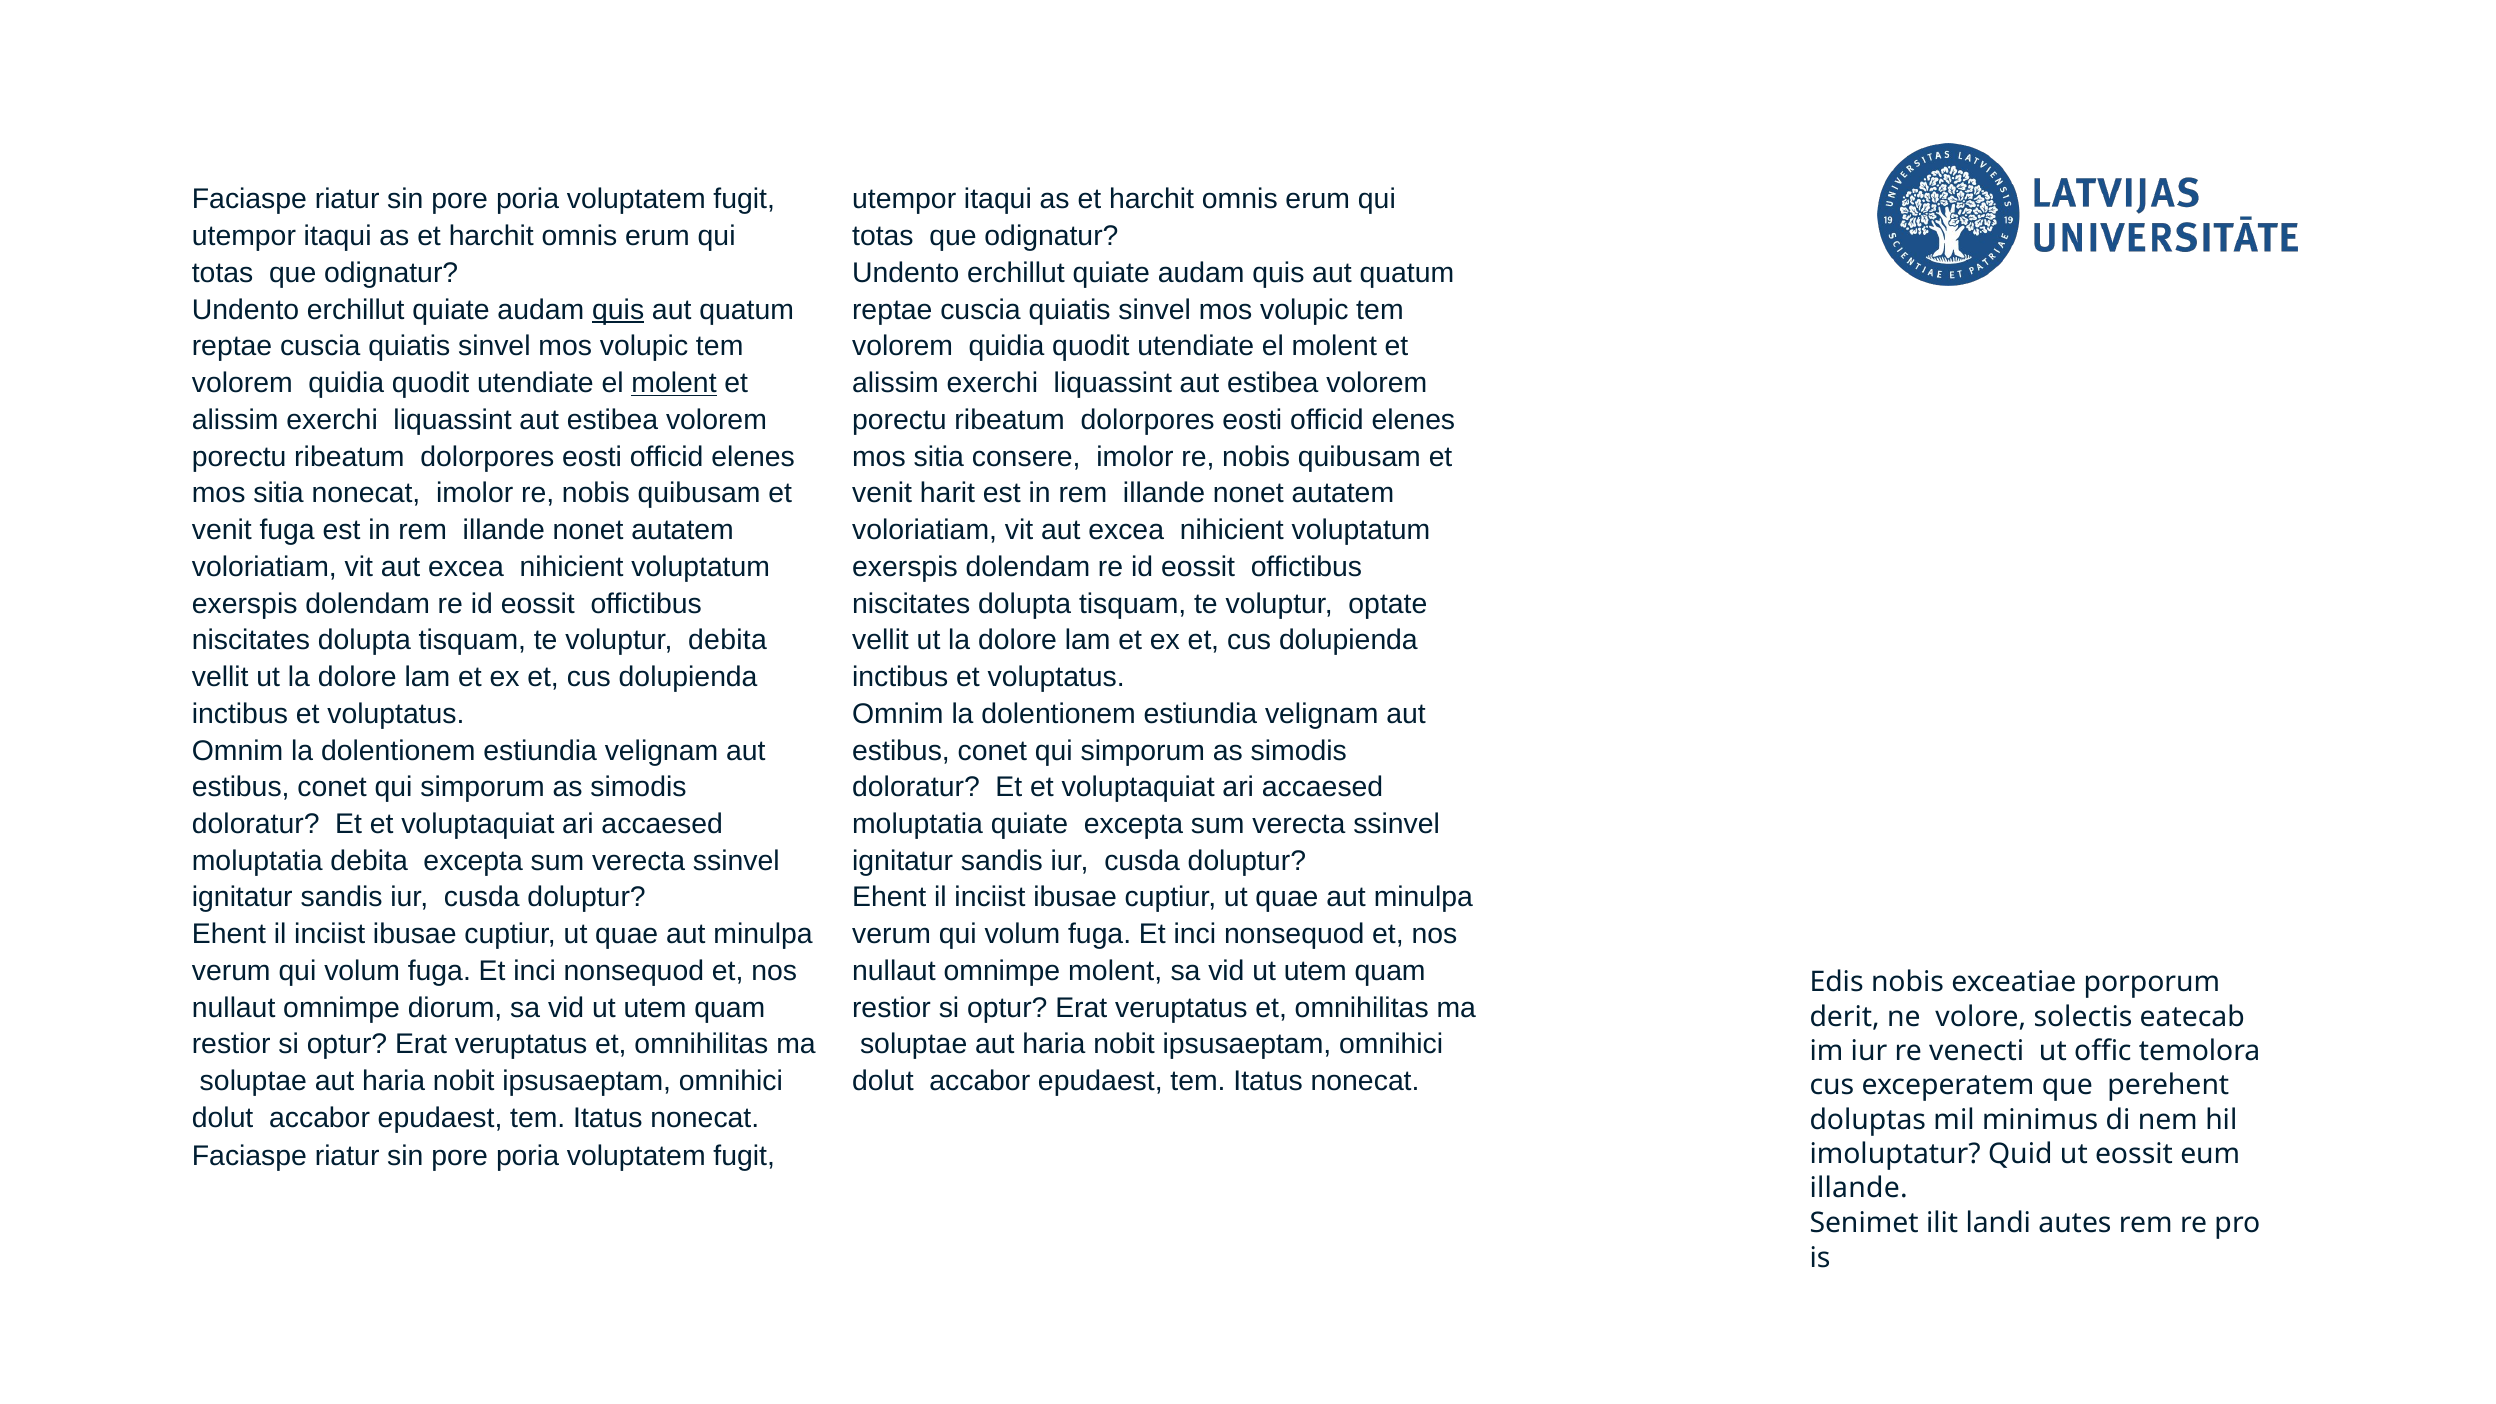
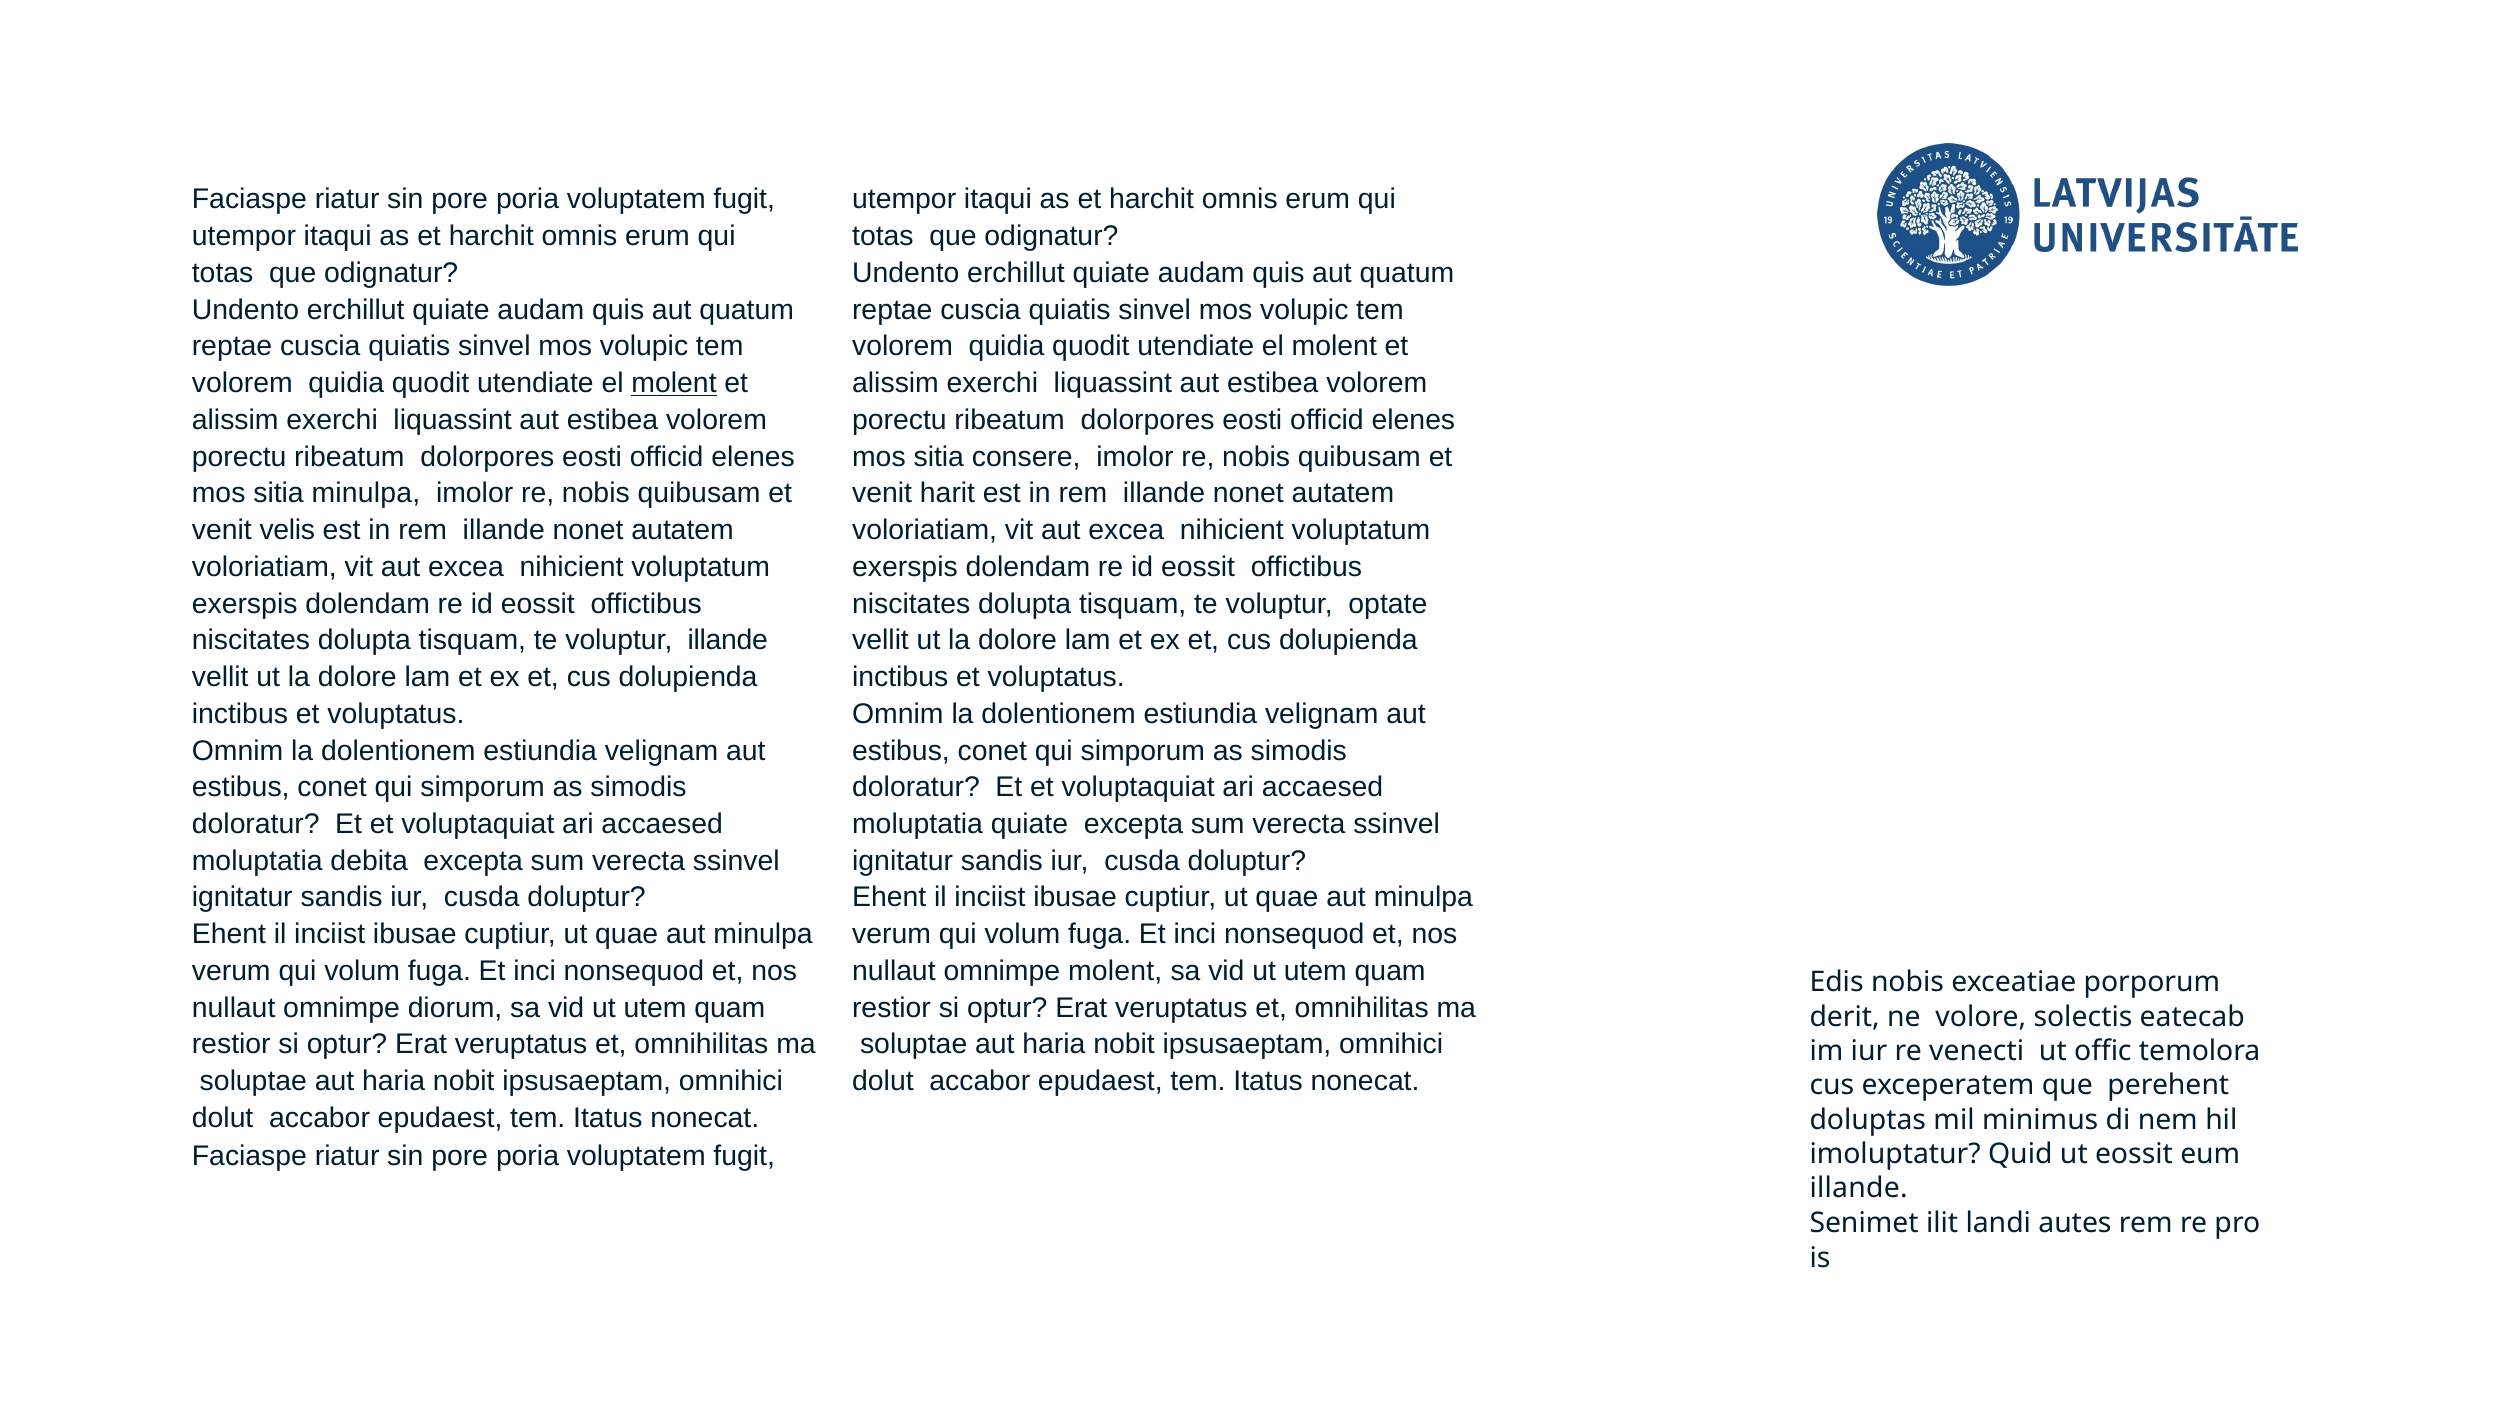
quis at (618, 310) underline: present -> none
sitia nonecat: nonecat -> minulpa
venit fuga: fuga -> velis
voluptur debita: debita -> illande
